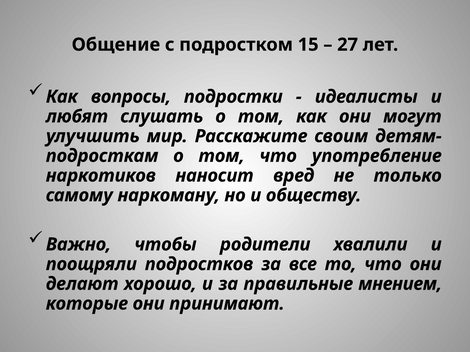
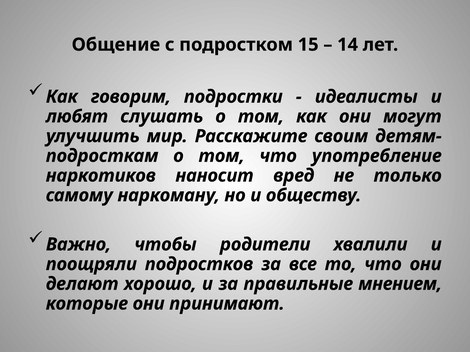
27: 27 -> 14
вопросы: вопросы -> говорим
